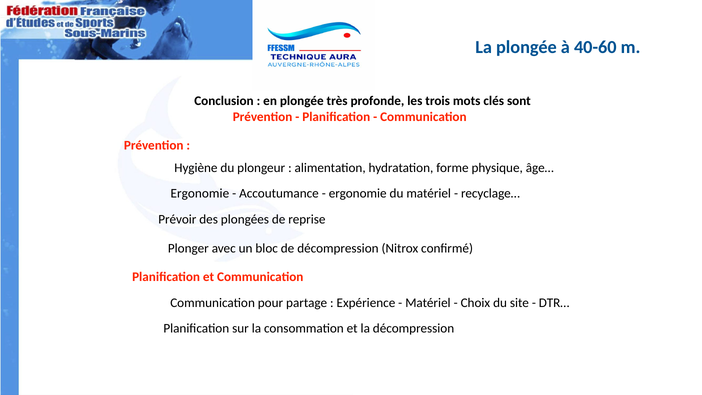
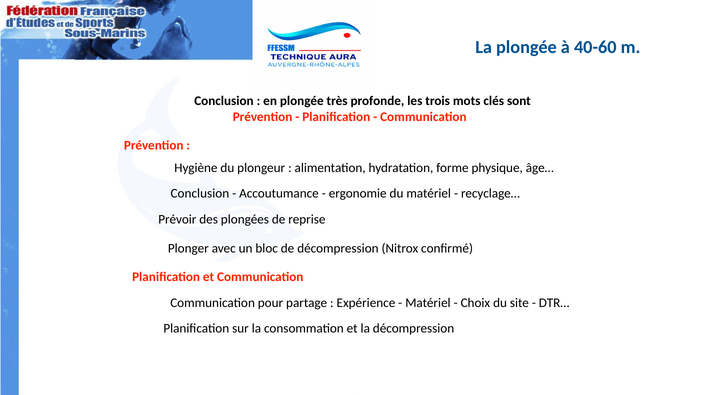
Ergonomie at (200, 194): Ergonomie -> Conclusion
